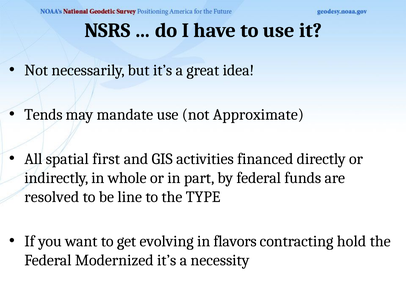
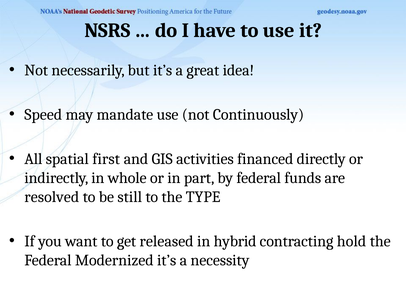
Tends: Tends -> Speed
Approximate: Approximate -> Continuously
line: line -> still
evolving: evolving -> released
flavors: flavors -> hybrid
